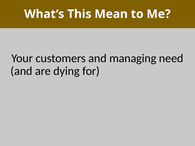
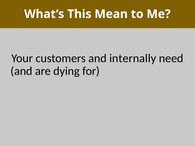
managing: managing -> internally
